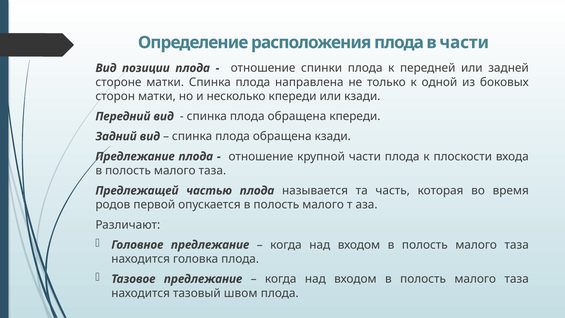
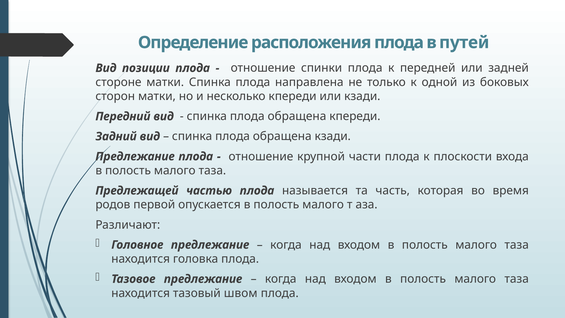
в части: части -> путей
